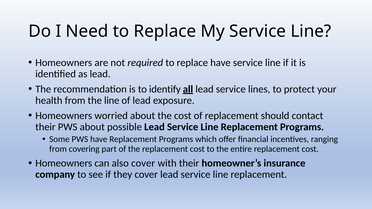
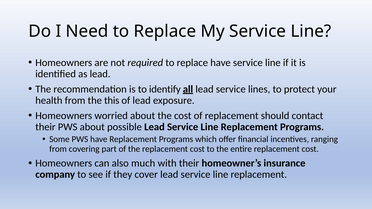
the line: line -> this
also cover: cover -> much
